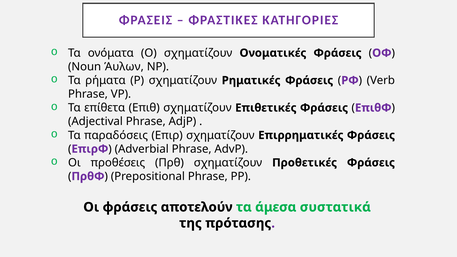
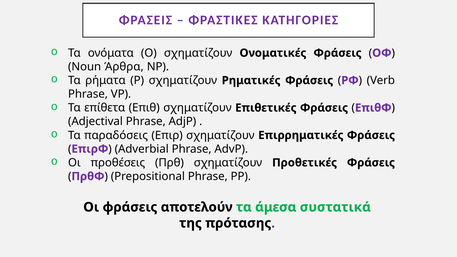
Άυλων: Άυλων -> Άρθρα
